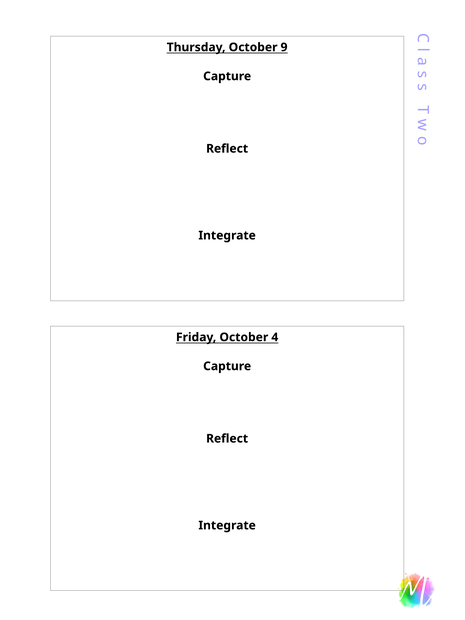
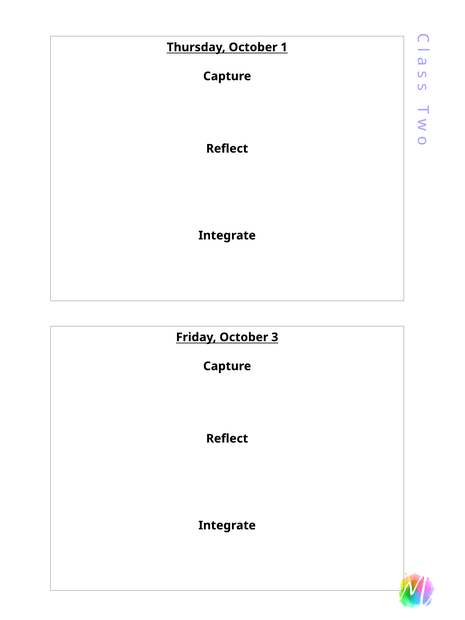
9: 9 -> 1
4: 4 -> 3
